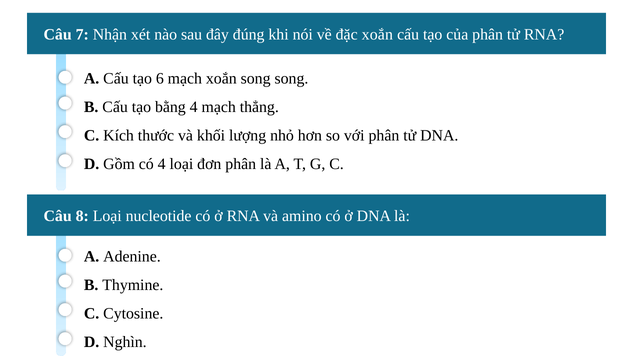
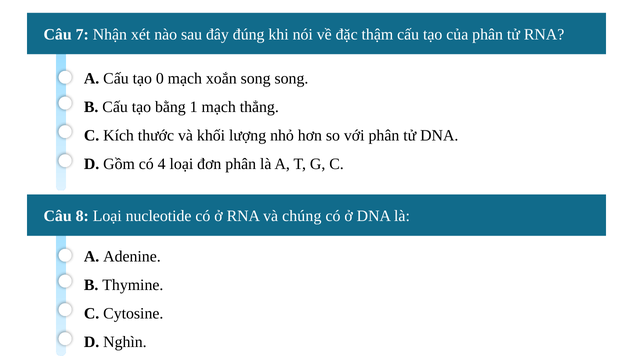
đặc xoắn: xoắn -> thậm
6: 6 -> 0
bằng 4: 4 -> 1
amino: amino -> chúng
